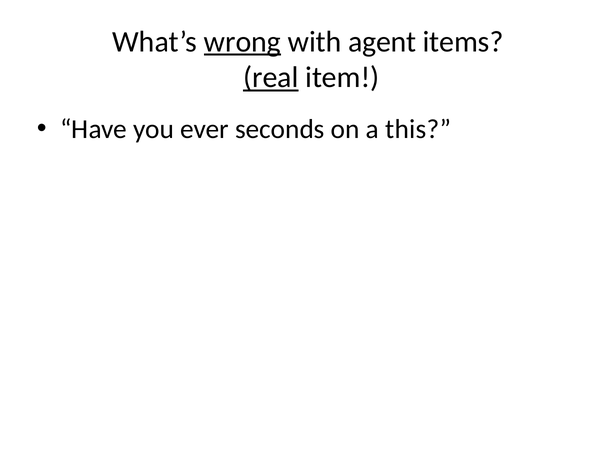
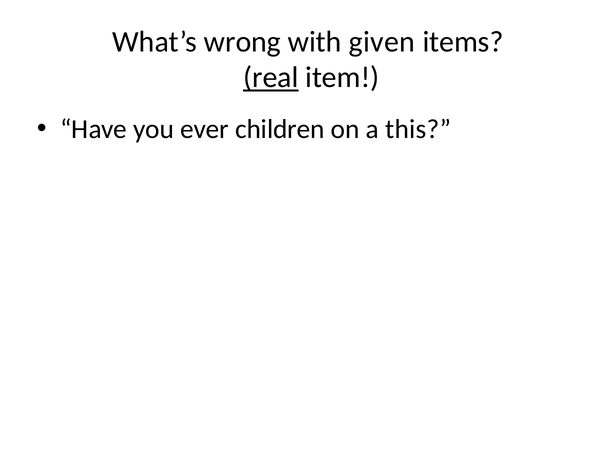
wrong underline: present -> none
agent: agent -> given
seconds: seconds -> children
